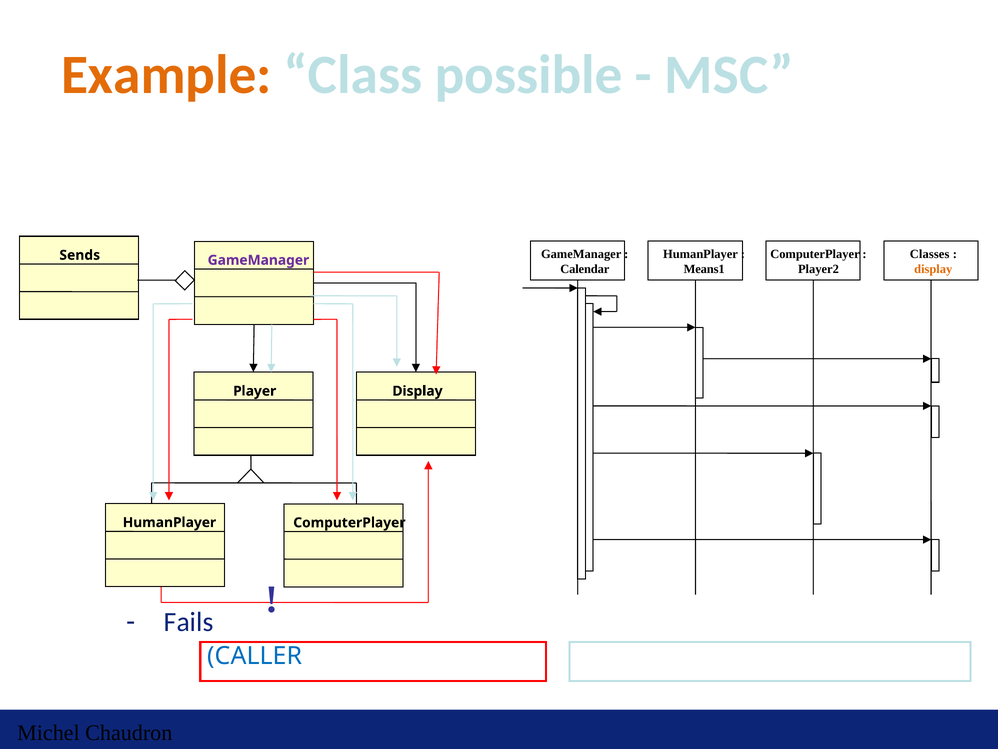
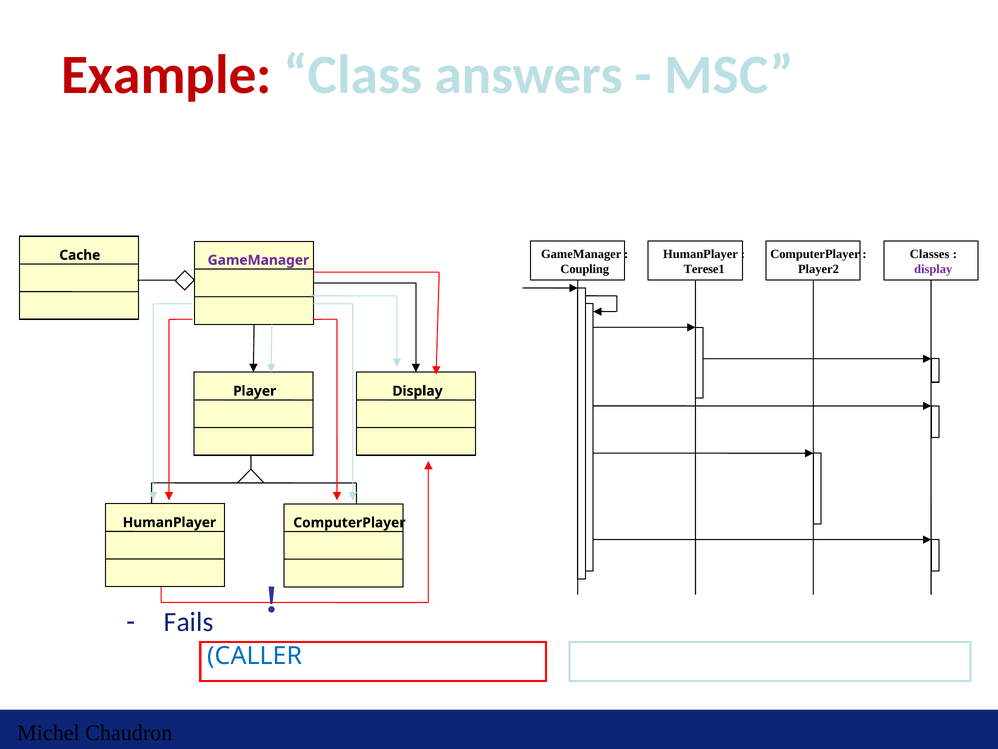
Example colour: orange -> red
possible: possible -> answers
Sends: Sends -> Cache
Calendar: Calendar -> Coupling
Means1: Means1 -> Terese1
display at (933, 269) colour: orange -> purple
